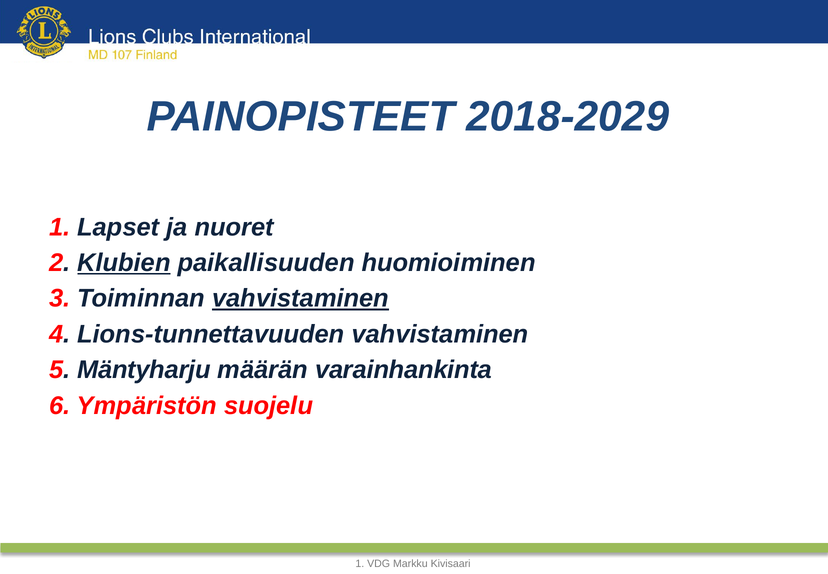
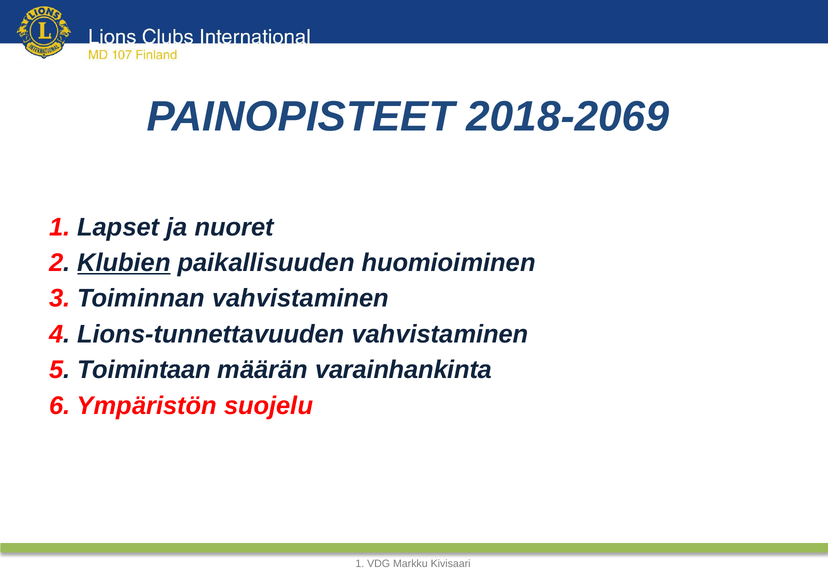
2018-2029: 2018-2029 -> 2018-2069
vahvistaminen at (301, 298) underline: present -> none
Mäntyharju: Mäntyharju -> Toimintaan
